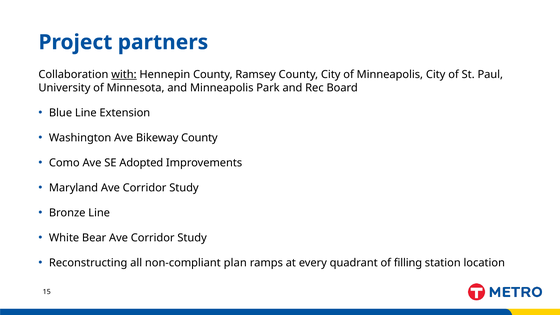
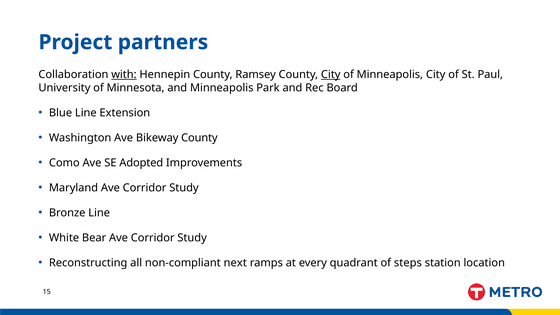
City at (331, 75) underline: none -> present
plan: plan -> next
filling: filling -> steps
